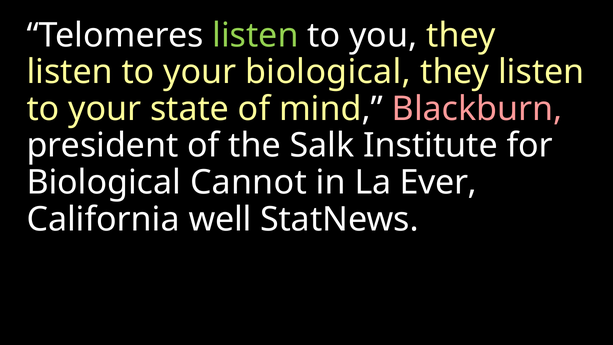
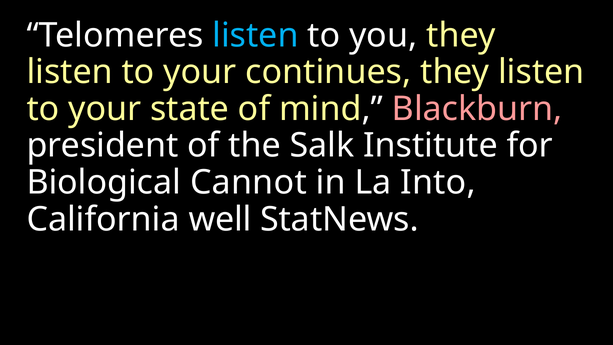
listen at (256, 35) colour: light green -> light blue
your biological: biological -> continues
Ever: Ever -> Into
